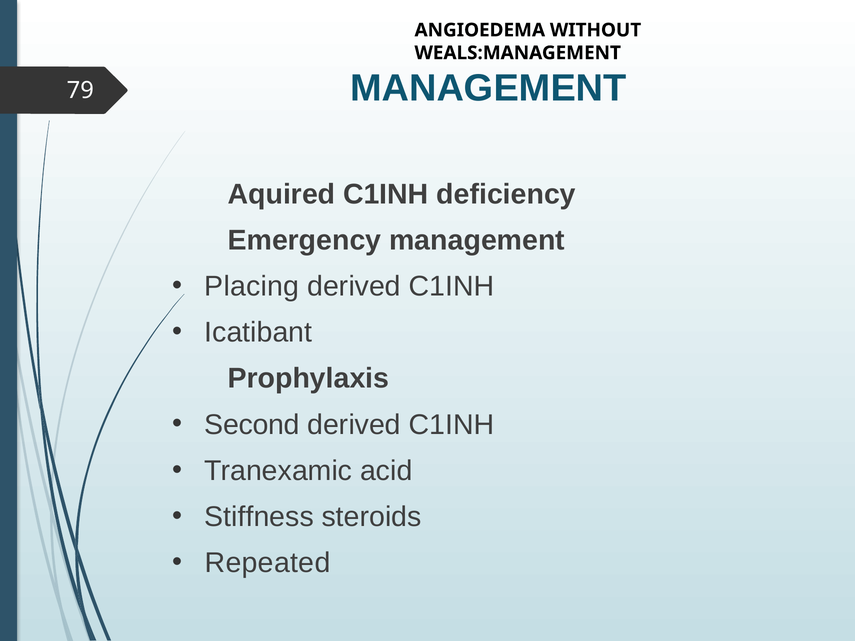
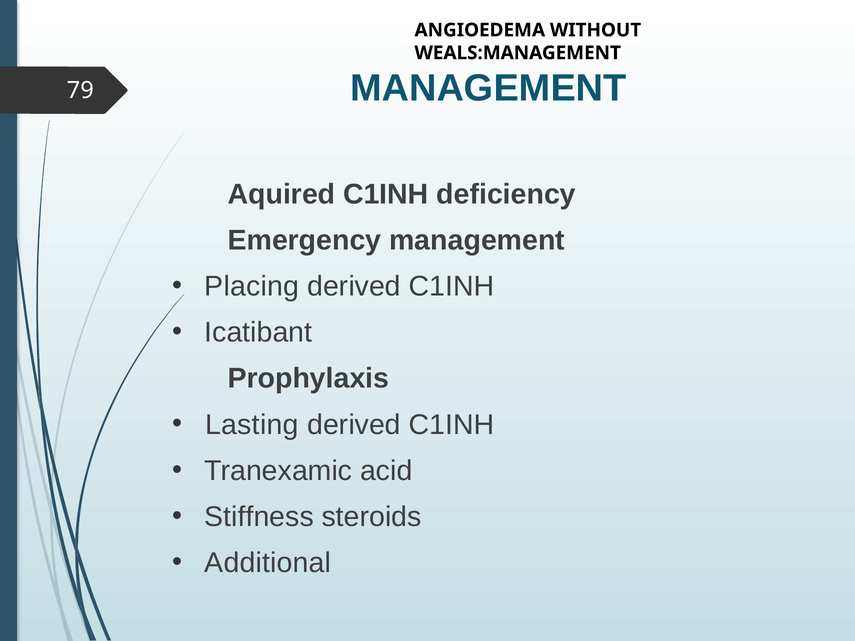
Second: Second -> Lasting
Repeated: Repeated -> Additional
